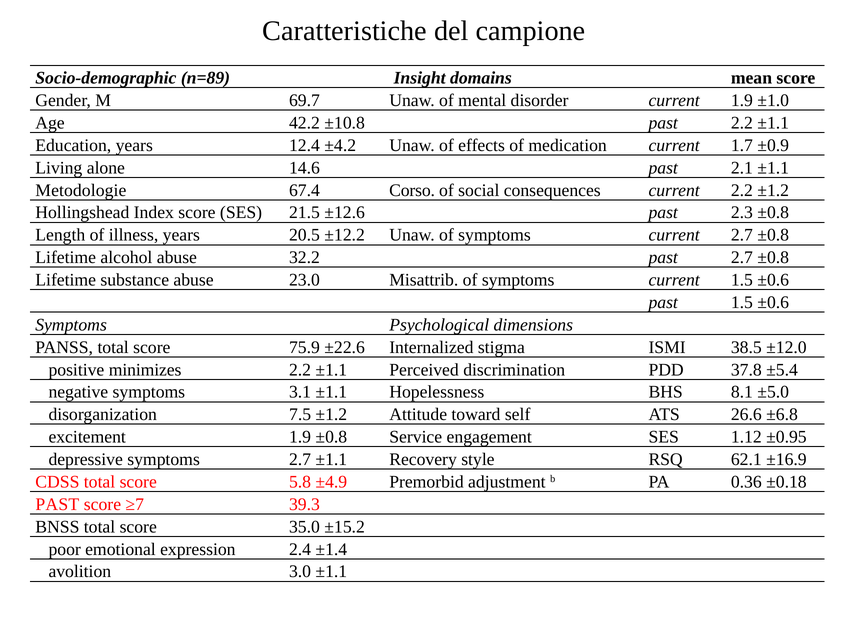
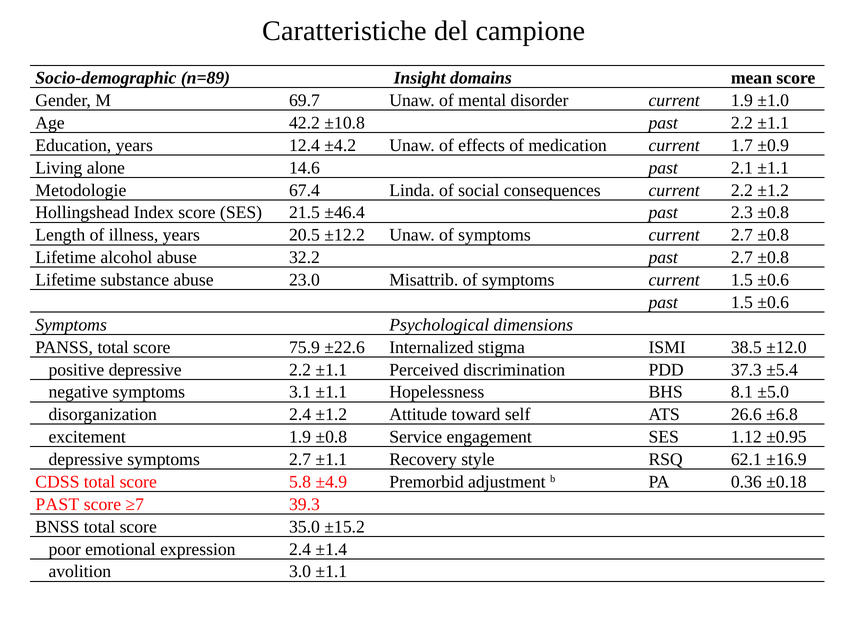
Corso: Corso -> Linda
±12.6: ±12.6 -> ±46.4
positive minimizes: minimizes -> depressive
37.8: 37.8 -> 37.3
disorganization 7.5: 7.5 -> 2.4
